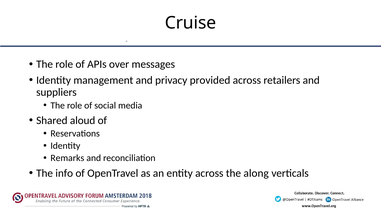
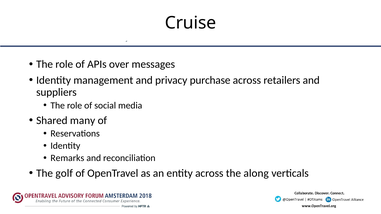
provided: provided -> purchase
aloud: aloud -> many
info: info -> golf
